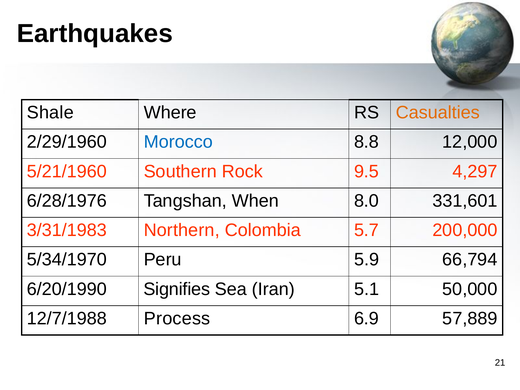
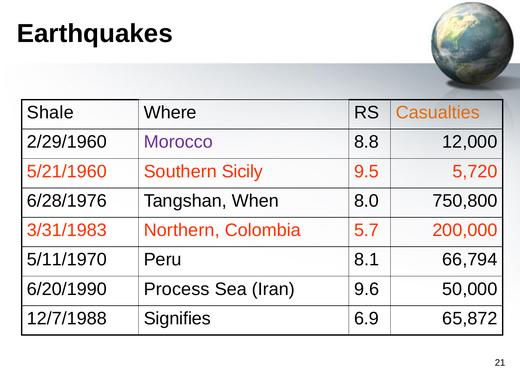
Morocco colour: blue -> purple
Rock: Rock -> Sicily
4,297: 4,297 -> 5,720
331,601: 331,601 -> 750,800
5/34/1970: 5/34/1970 -> 5/11/1970
5.9: 5.9 -> 8.1
Signifies: Signifies -> Process
5.1: 5.1 -> 9.6
Process: Process -> Signifies
57,889: 57,889 -> 65,872
